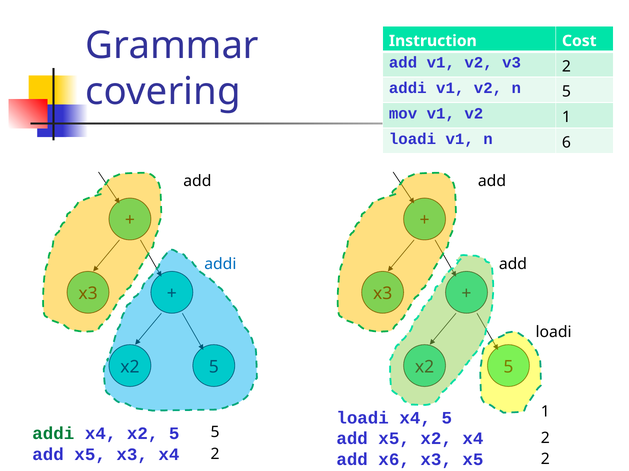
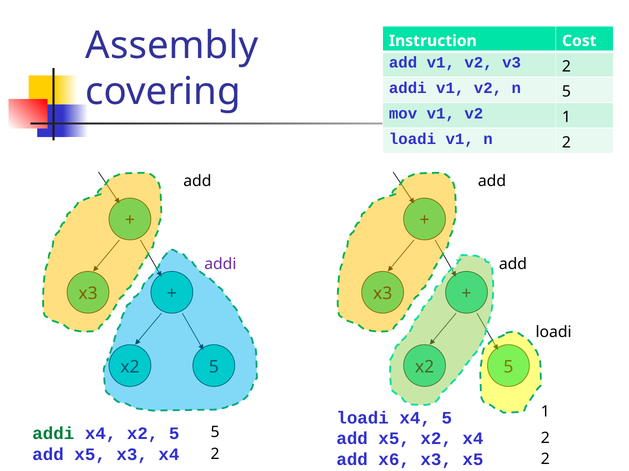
Grammar: Grammar -> Assembly
n 6: 6 -> 2
addi at (220, 264) colour: blue -> purple
